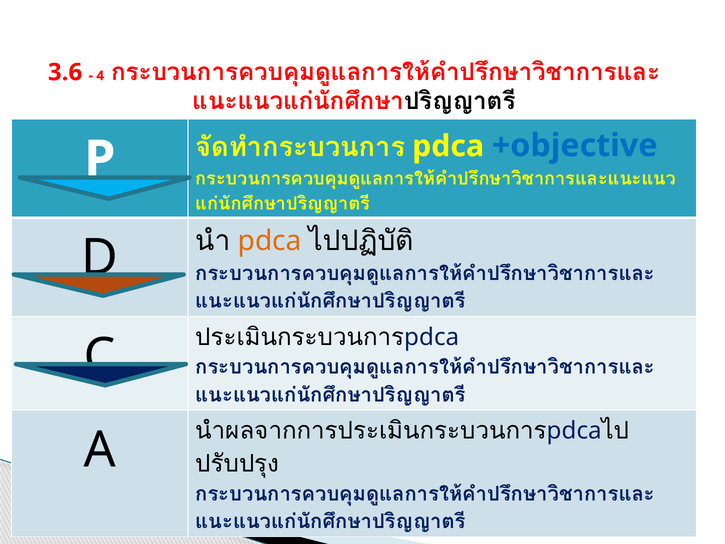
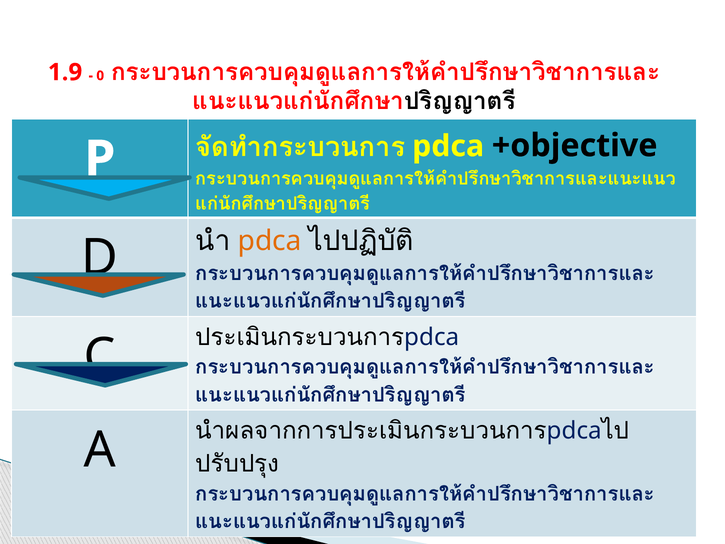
3.6: 3.6 -> 1.9
4: 4 -> 0
+objective colour: blue -> black
